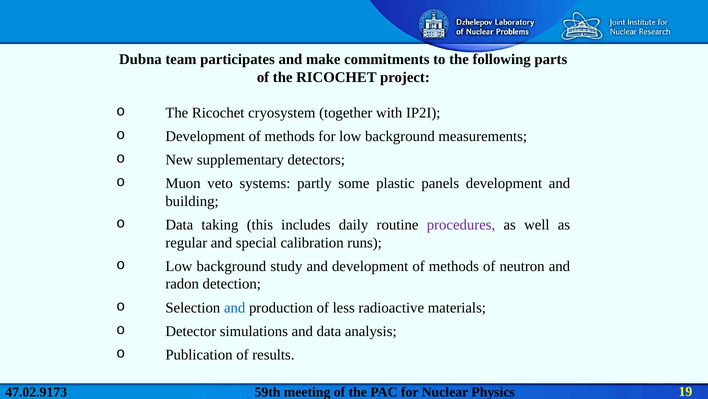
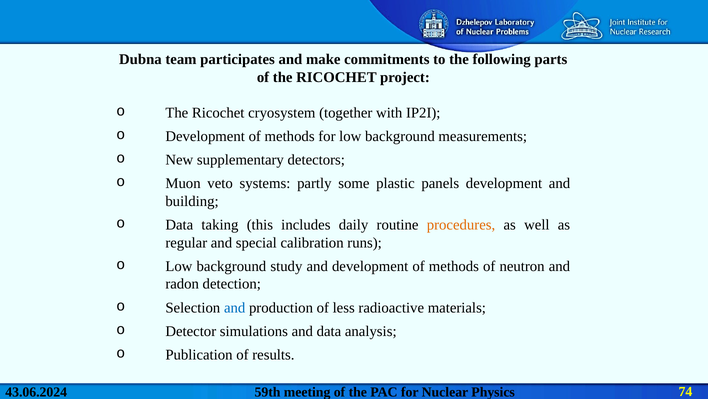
procedures colour: purple -> orange
47.02.9173: 47.02.9173 -> 43.06.2024
19: 19 -> 74
